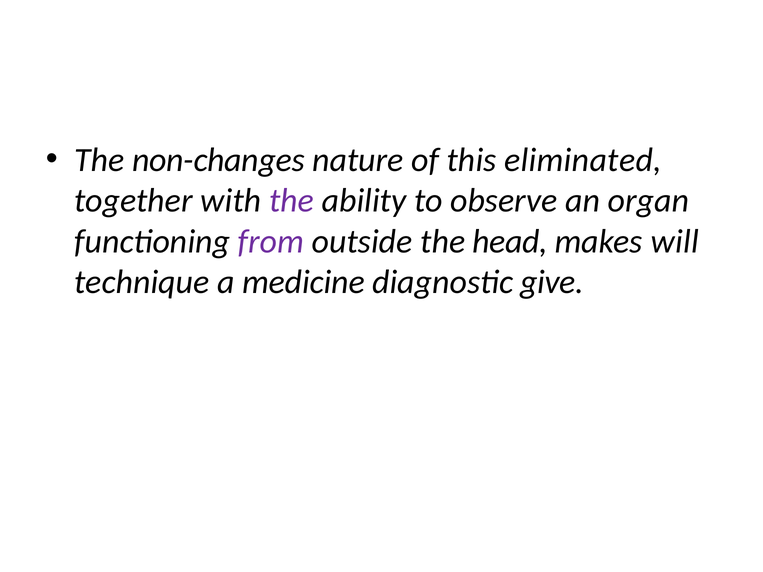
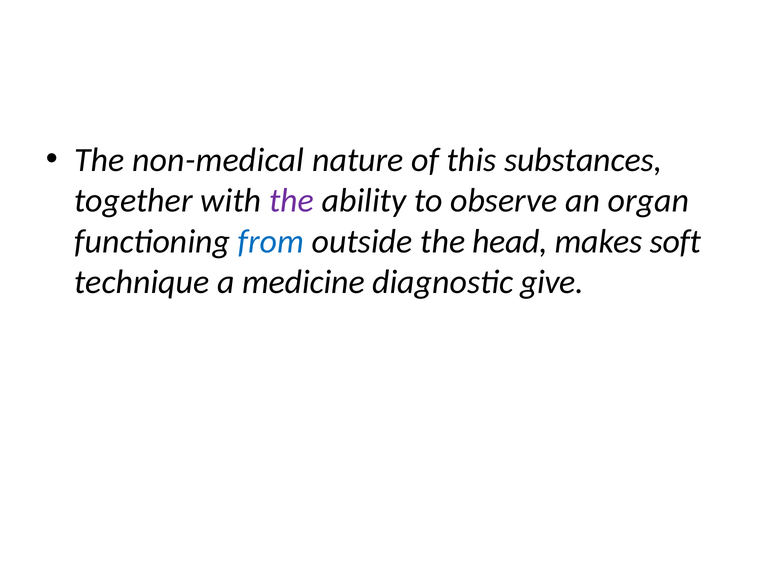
non-changes: non-changes -> non-medical
eliminated: eliminated -> substances
from colour: purple -> blue
will: will -> soft
